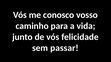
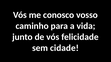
passar: passar -> cidade
